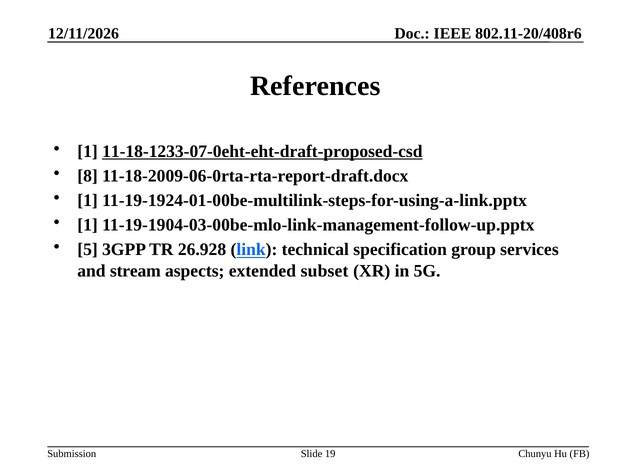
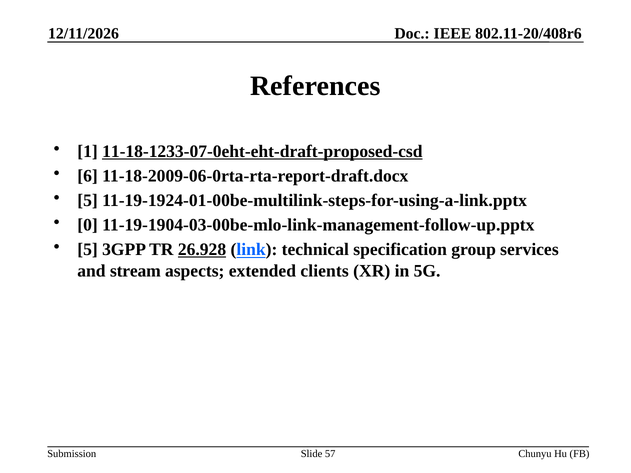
8: 8 -> 6
1 at (88, 201): 1 -> 5
1 at (88, 225): 1 -> 0
26.928 underline: none -> present
subset: subset -> clients
19: 19 -> 57
